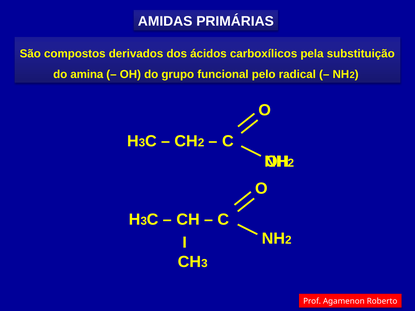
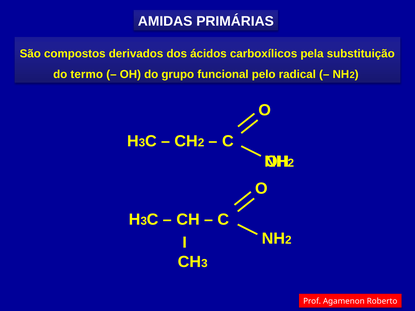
amina: amina -> termo
